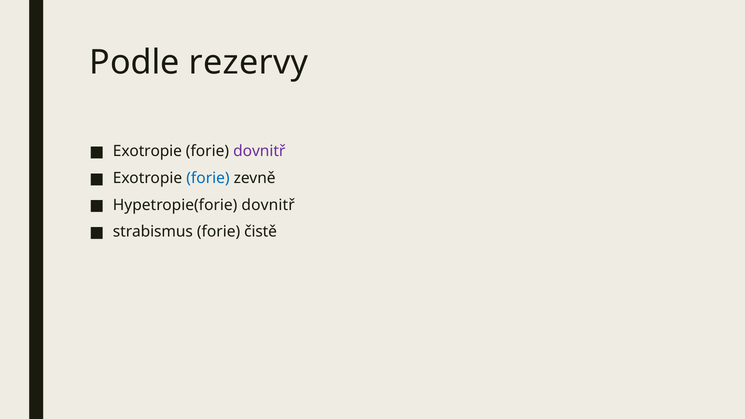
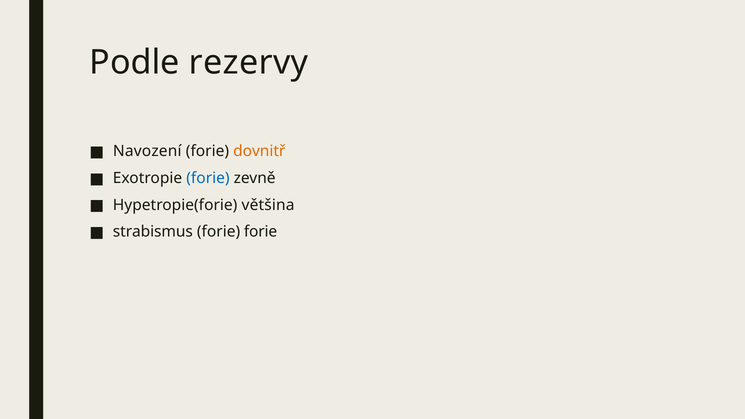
Exotropie at (147, 151): Exotropie -> Navození
dovnitř at (259, 151) colour: purple -> orange
Hypetropie(forie dovnitř: dovnitř -> většina
forie čistě: čistě -> forie
